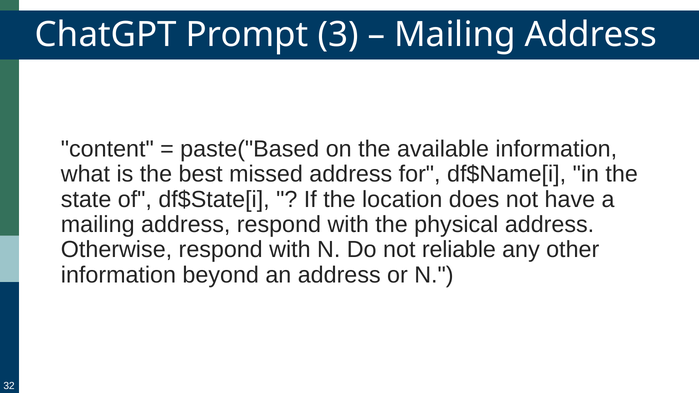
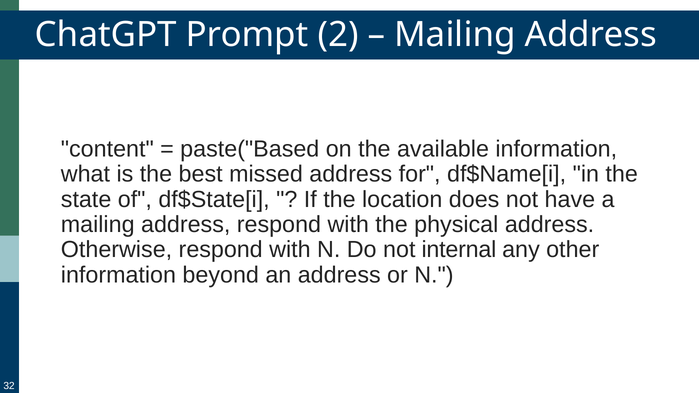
3: 3 -> 2
reliable: reliable -> internal
